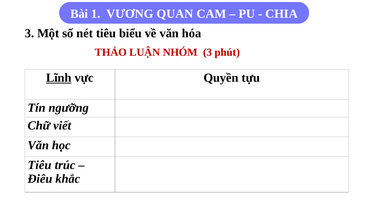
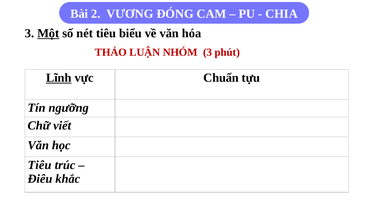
1: 1 -> 2
QUAN: QUAN -> ĐÓNG
Một underline: none -> present
Quyền: Quyền -> Chuẩn
